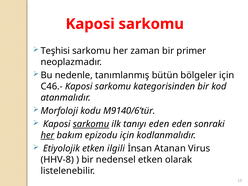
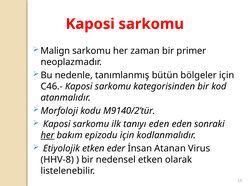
Teşhisi: Teşhisi -> Malign
M9140/6’tür: M9140/6’tür -> M9140/2’tür
sarkomu at (91, 124) underline: present -> none
ilgili: ilgili -> eder
